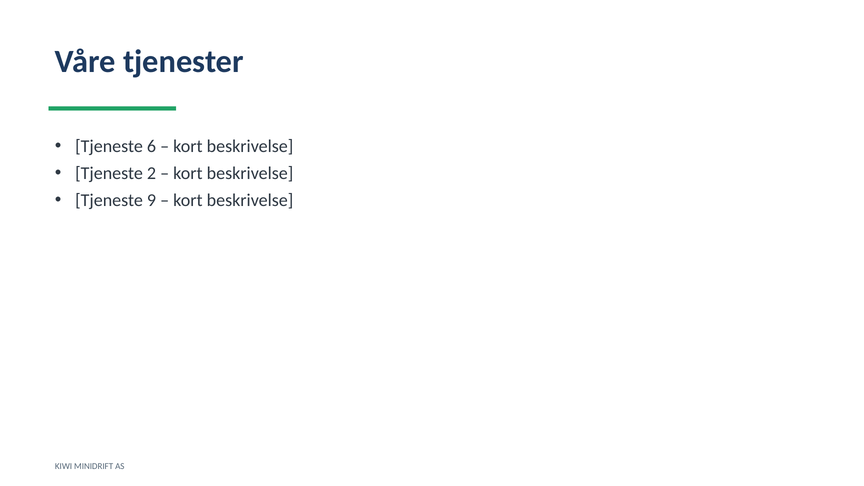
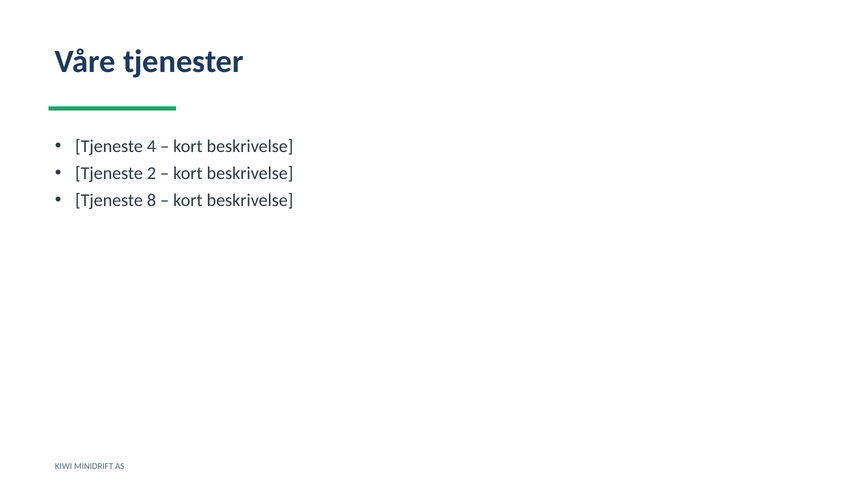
6: 6 -> 4
9: 9 -> 8
